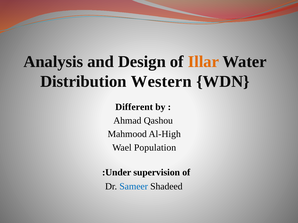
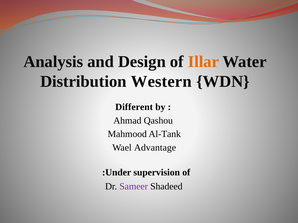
Al-High: Al-High -> Al-Tank
Population: Population -> Advantage
Sameer colour: blue -> purple
